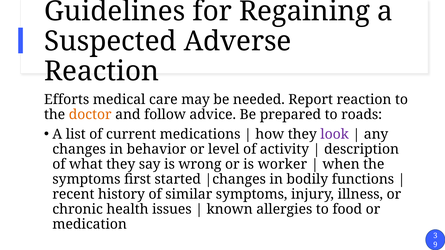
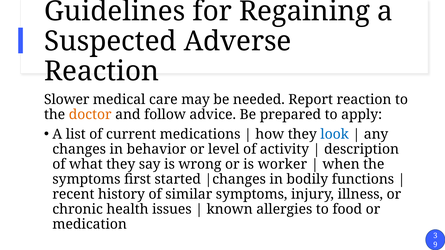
Efforts: Efforts -> Slower
roads: roads -> apply
look colour: purple -> blue
